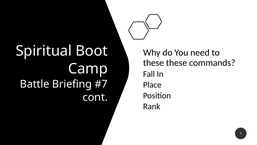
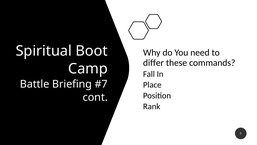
these at (154, 63): these -> differ
